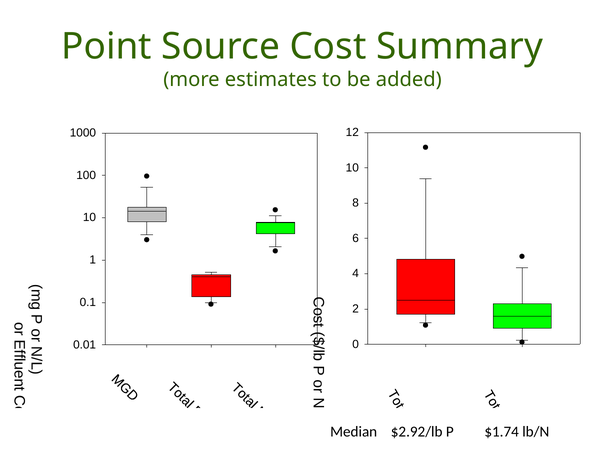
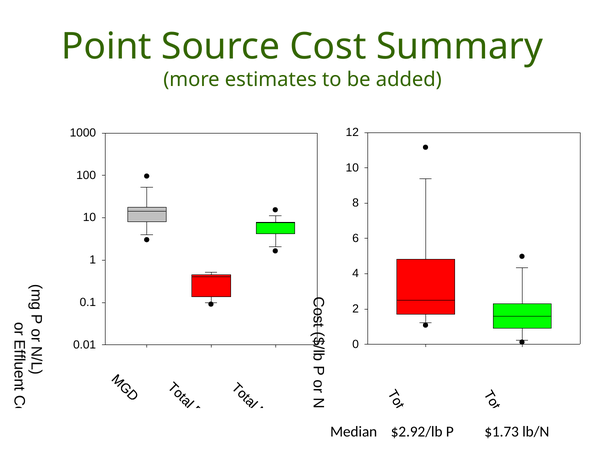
$1.74: $1.74 -> $1.73
